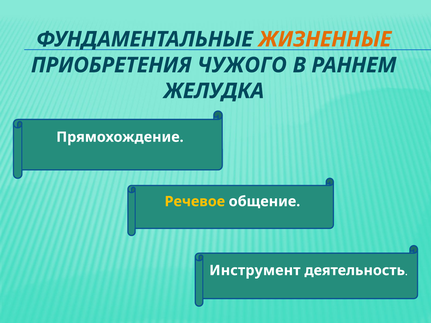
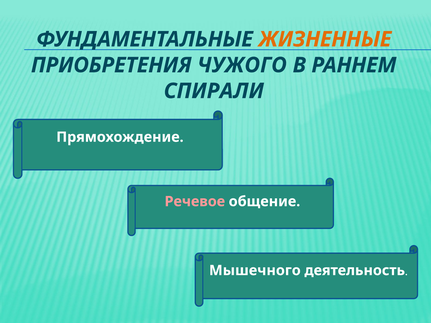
ЖЕЛУДКА: ЖЕЛУДКА -> СПИРАЛИ
Речевое colour: yellow -> pink
Инструмент: Инструмент -> Мышечного
